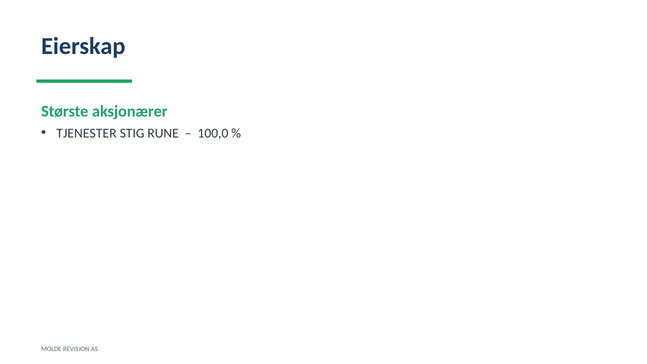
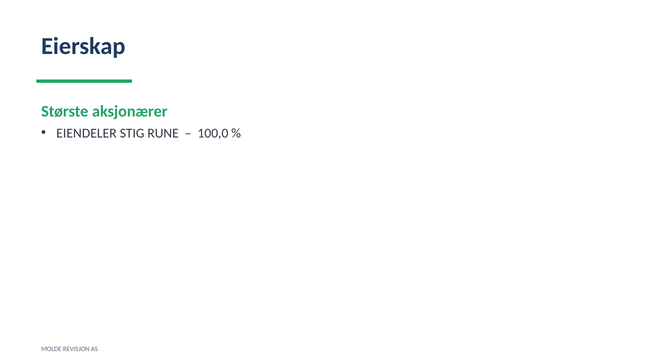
TJENESTER: TJENESTER -> EIENDELER
